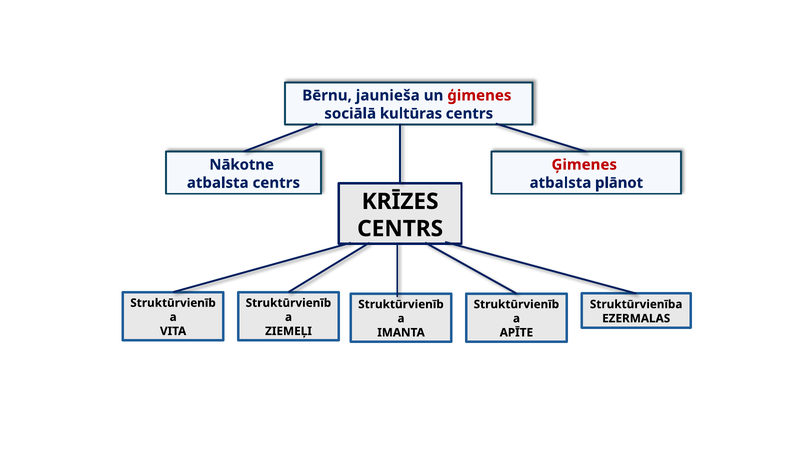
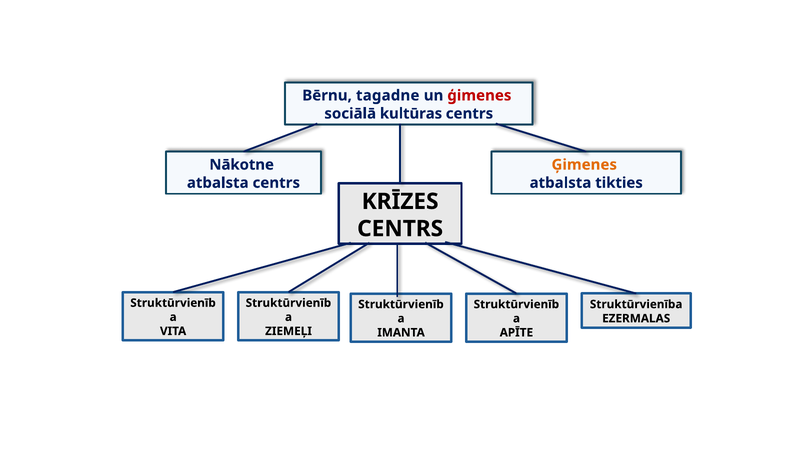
jaunieša: jaunieša -> tagadne
Ģimenes at (584, 165) colour: red -> orange
plānot: plānot -> tikties
